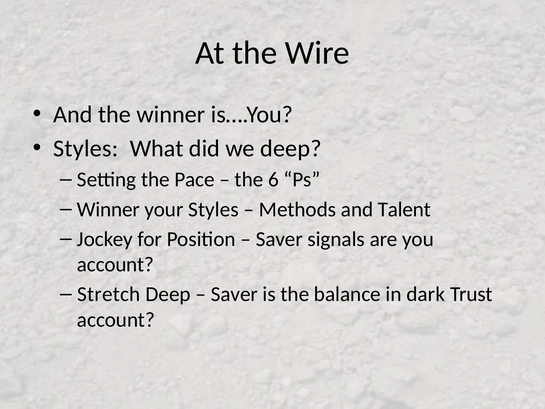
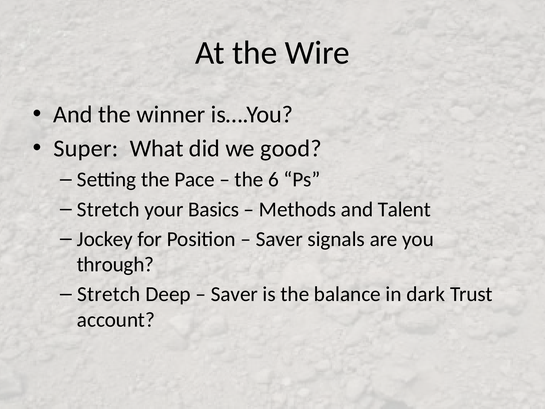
Styles at (86, 148): Styles -> Super
we deep: deep -> good
Winner at (108, 209): Winner -> Stretch
your Styles: Styles -> Basics
account at (115, 264): account -> through
